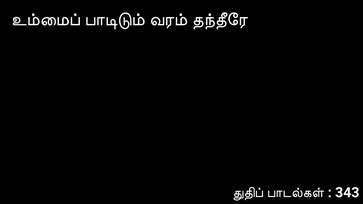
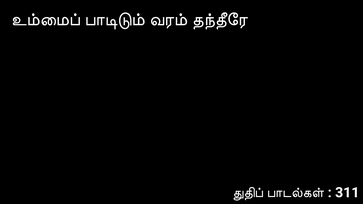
343: 343 -> 311
